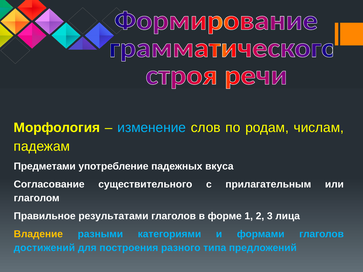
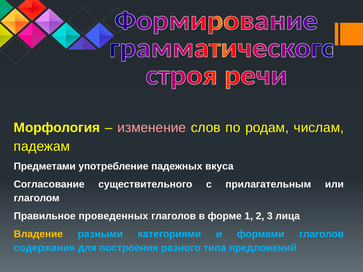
изменение colour: light blue -> pink
результатами: результатами -> проведенных
достижений: достижений -> содержания
